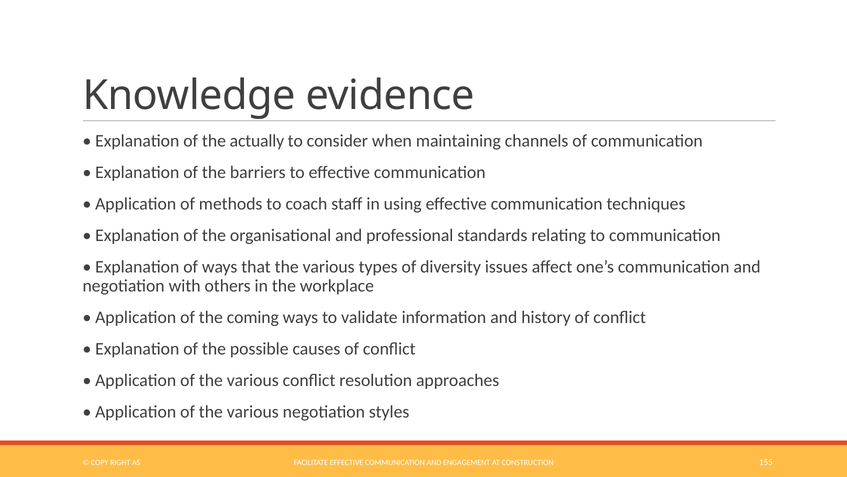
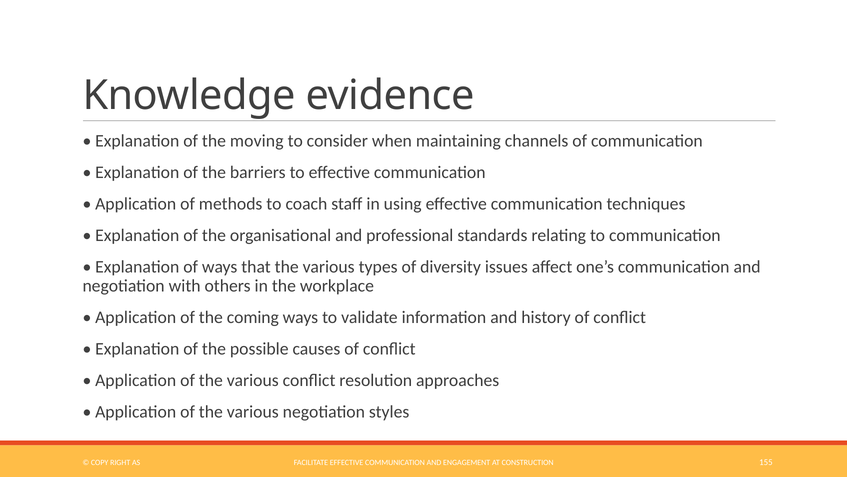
actually: actually -> moving
